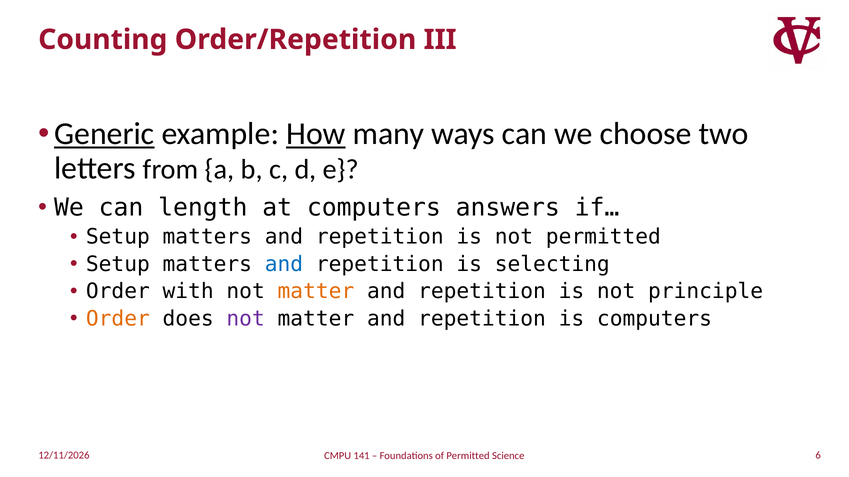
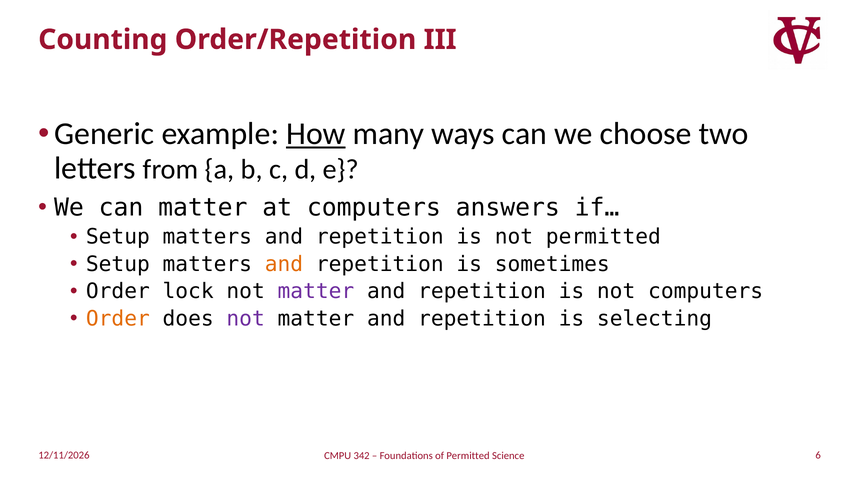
Generic underline: present -> none
can length: length -> matter
and at (284, 265) colour: blue -> orange
selecting: selecting -> sometimes
with: with -> lock
matter at (316, 292) colour: orange -> purple
not principle: principle -> computers
is computers: computers -> selecting
141: 141 -> 342
